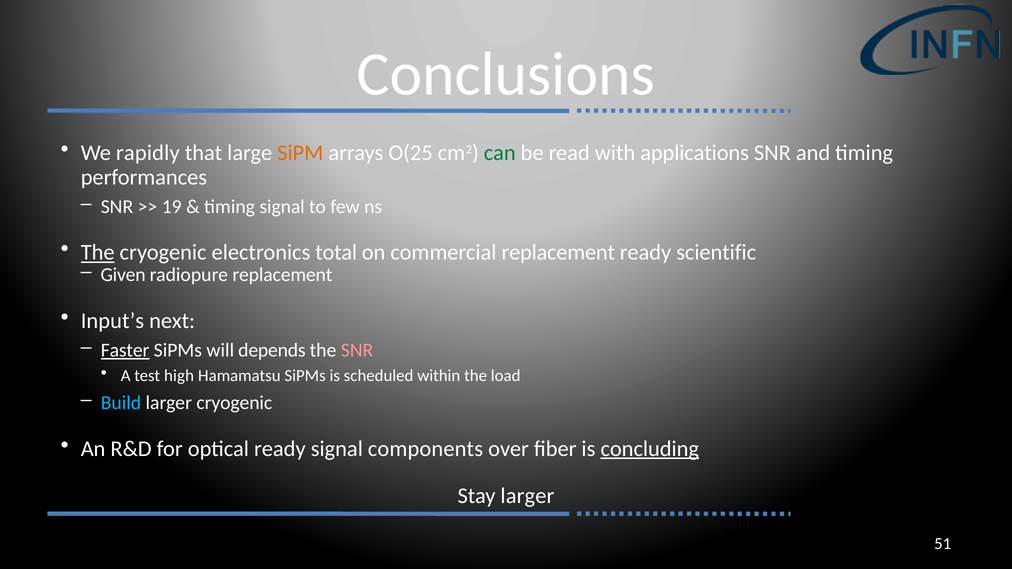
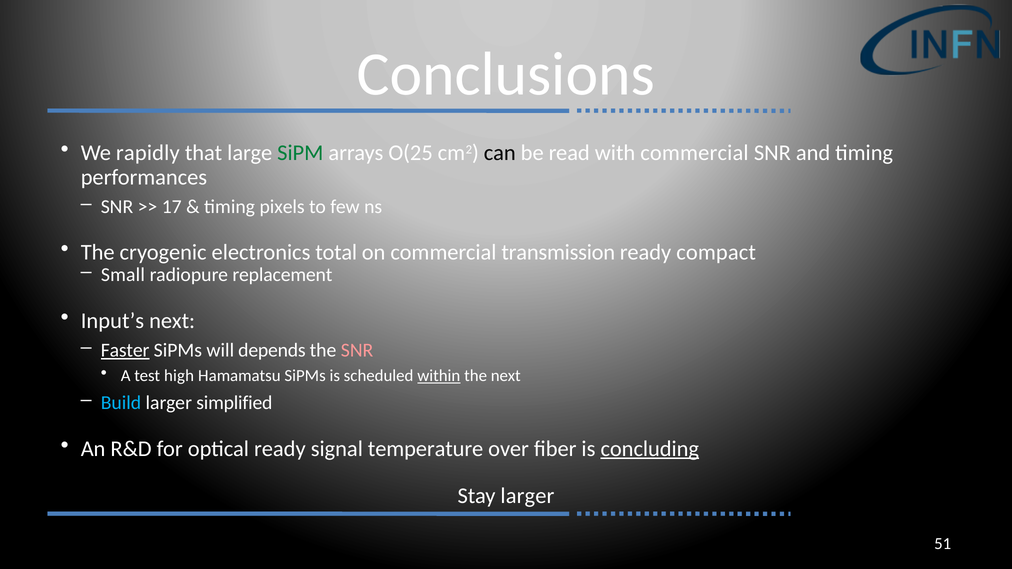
SiPM colour: orange -> green
can colour: green -> black
with applications: applications -> commercial
19: 19 -> 17
timing signal: signal -> pixels
The at (98, 253) underline: present -> none
commercial replacement: replacement -> transmission
scientific: scientific -> compact
Given: Given -> Small
within underline: none -> present
the load: load -> next
larger cryogenic: cryogenic -> simplified
components: components -> temperature
